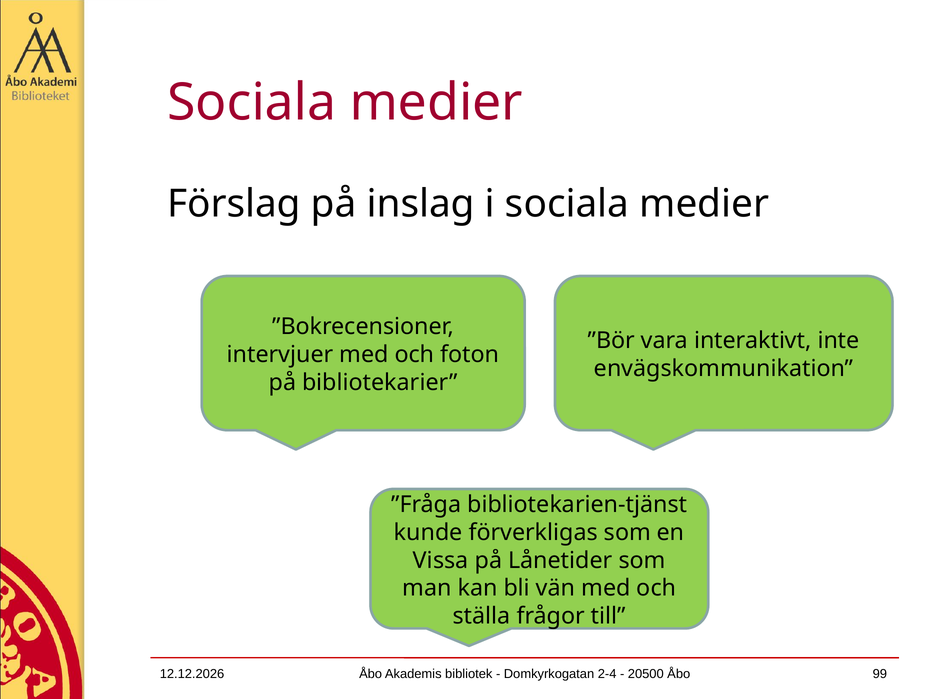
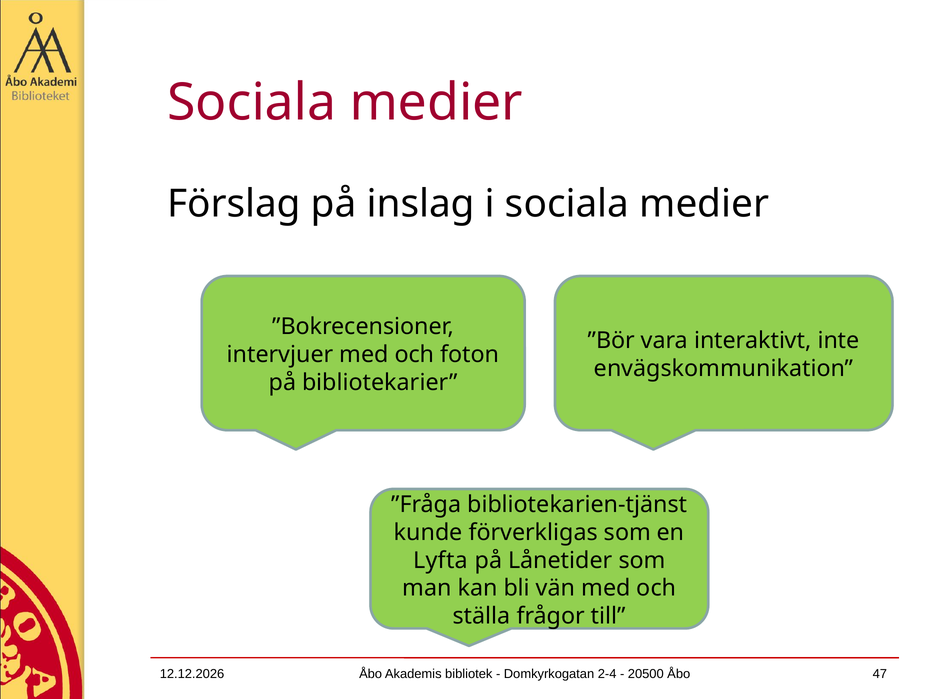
Vissa: Vissa -> Lyfta
99: 99 -> 47
